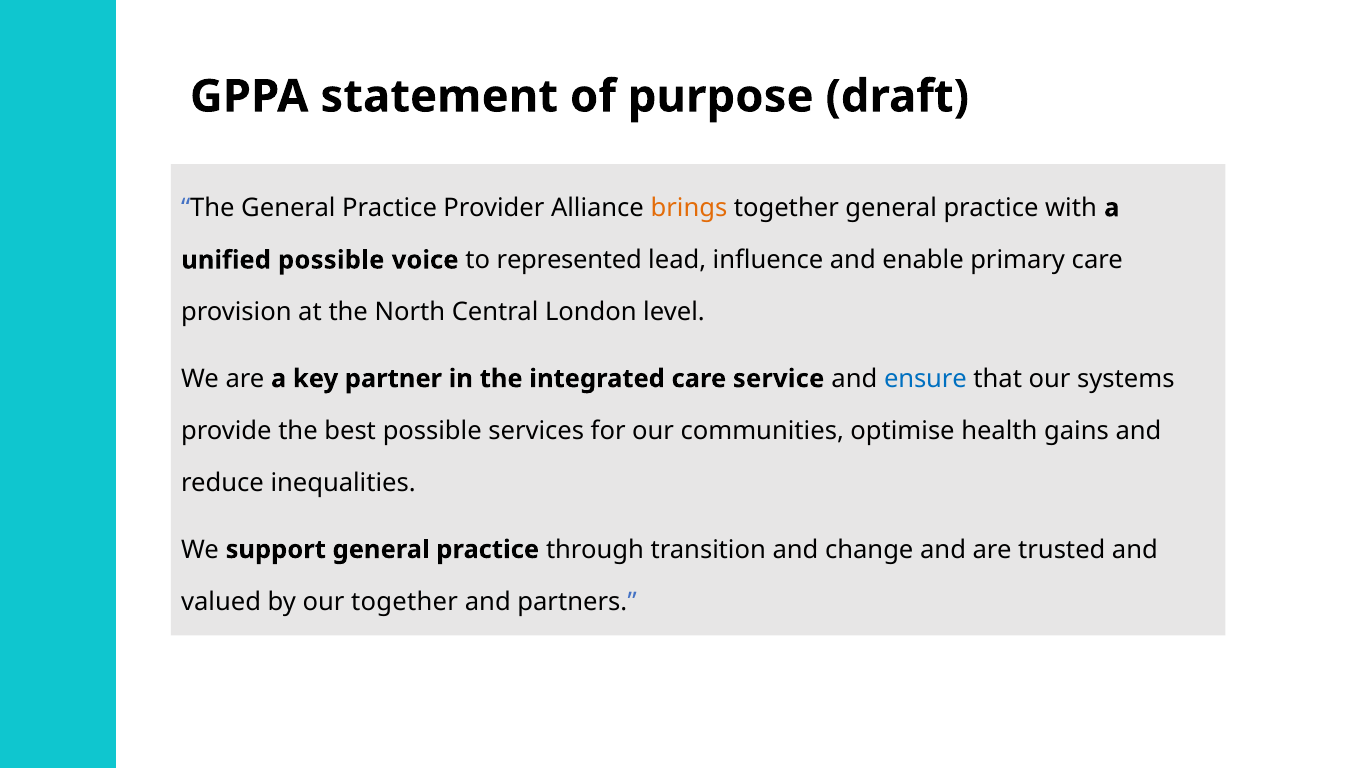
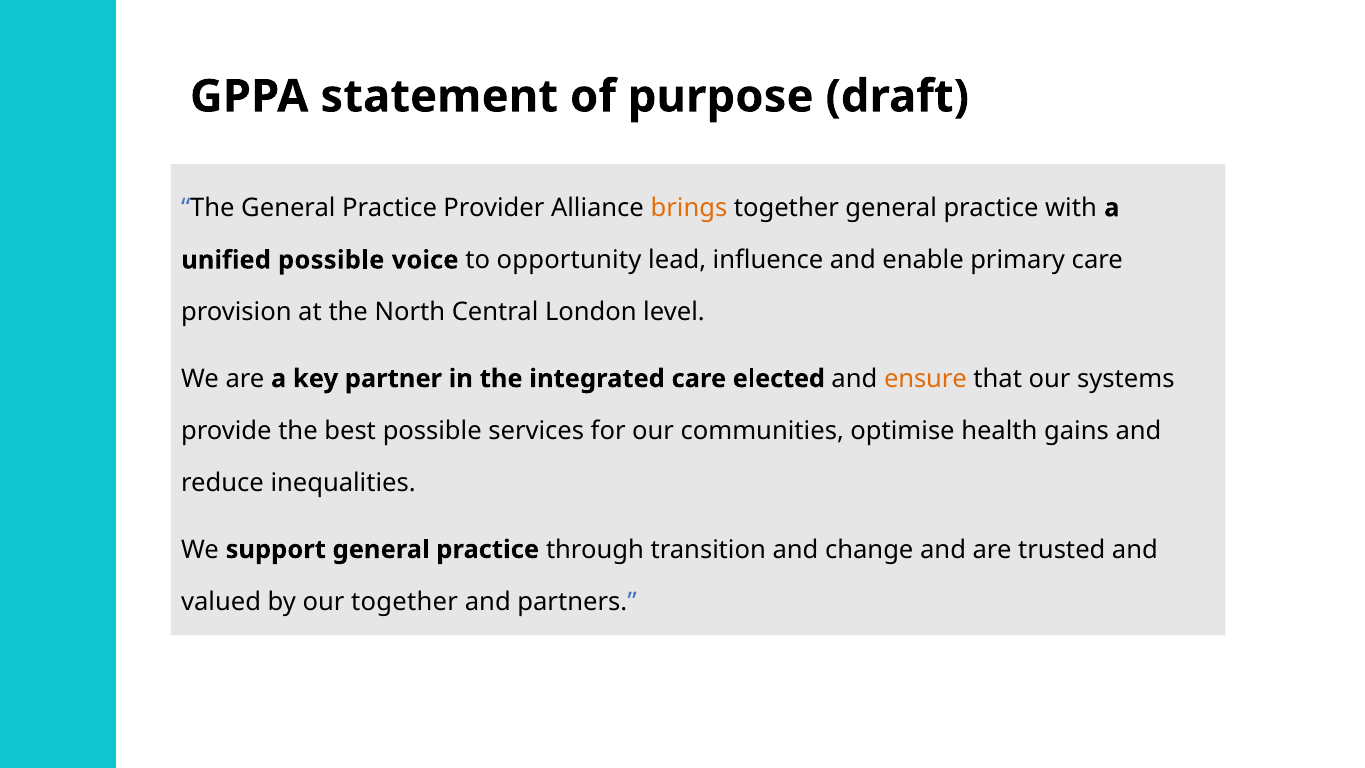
represented: represented -> opportunity
service: service -> elected
ensure colour: blue -> orange
